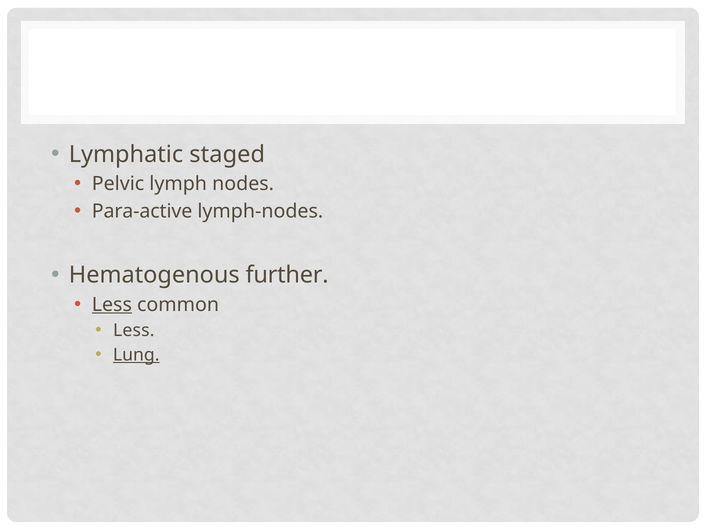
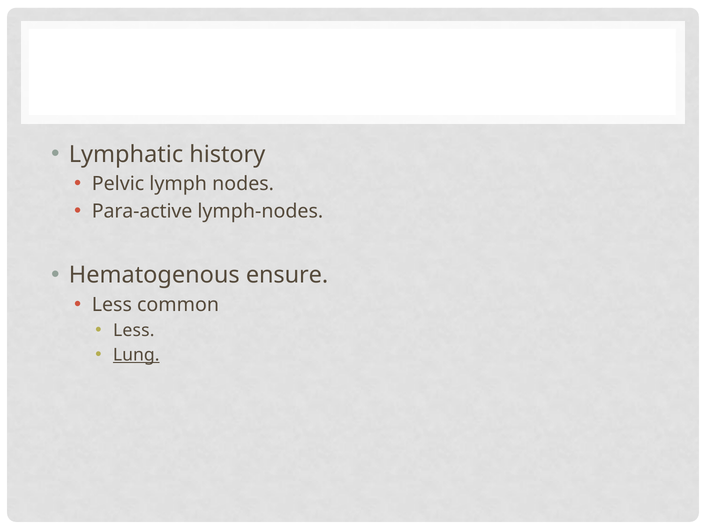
staged: staged -> history
further: further -> ensure
Less at (112, 305) underline: present -> none
